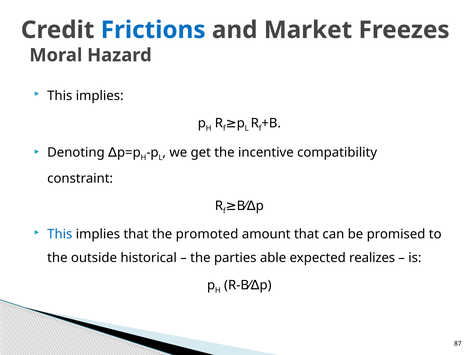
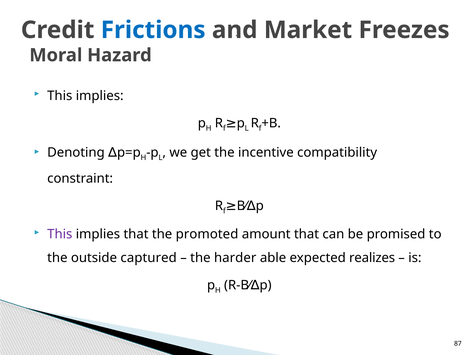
This at (60, 234) colour: blue -> purple
historical: historical -> captured
parties: parties -> harder
